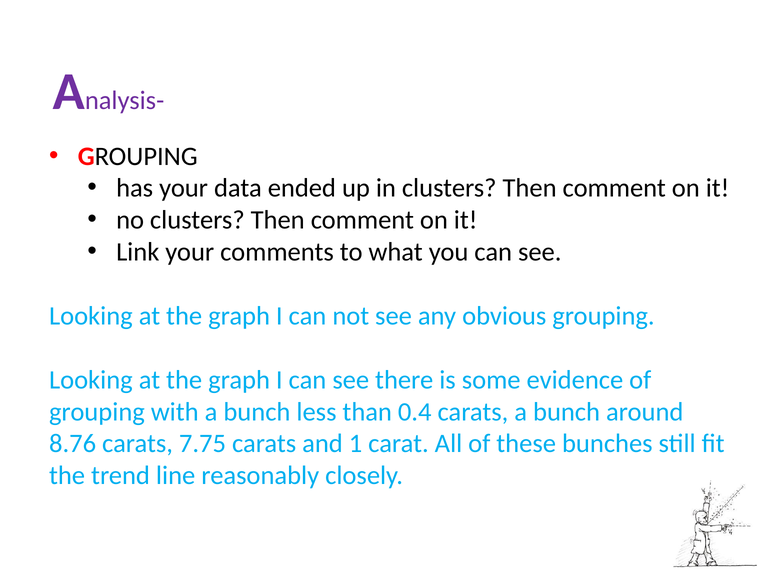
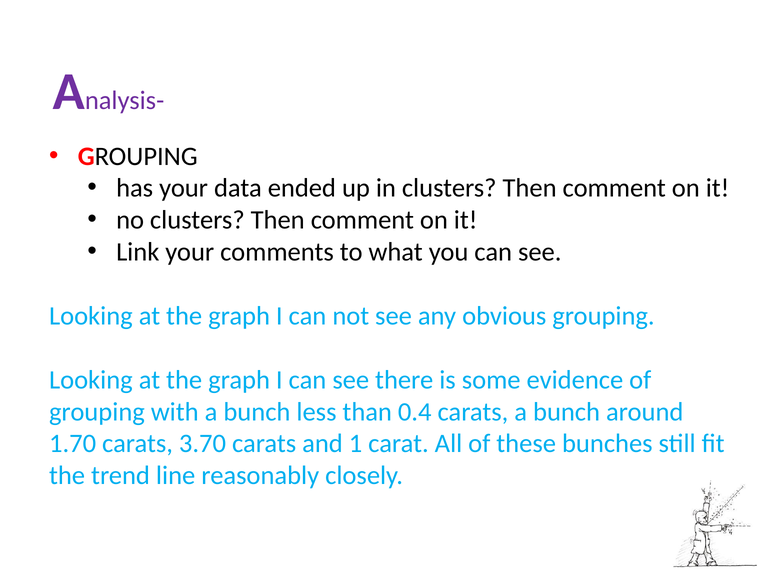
8.76: 8.76 -> 1.70
7.75: 7.75 -> 3.70
